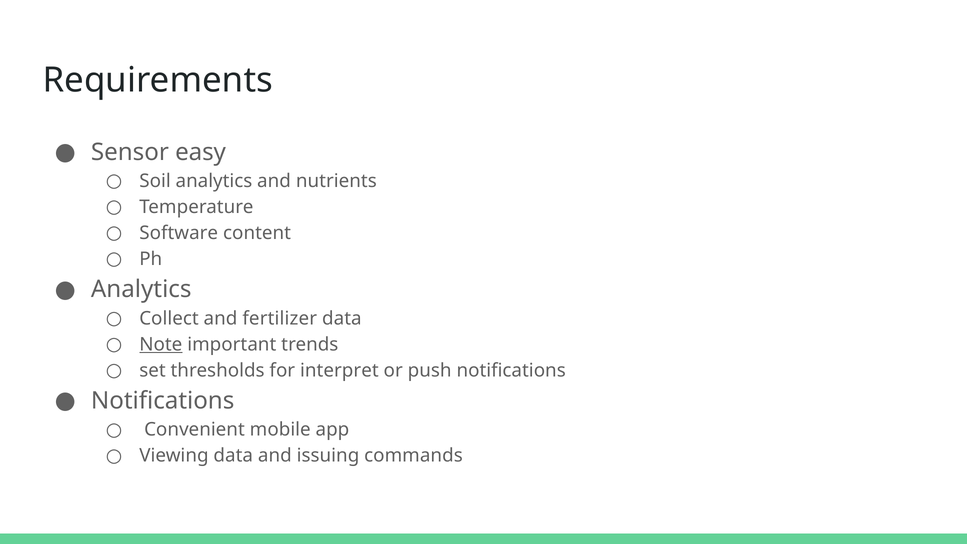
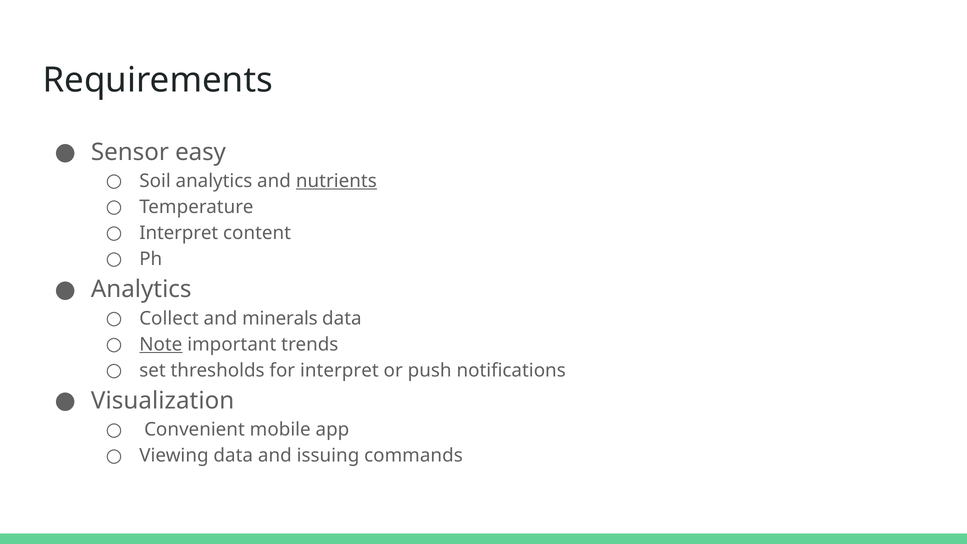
nutrients underline: none -> present
Software at (179, 233): Software -> Interpret
fertilizer: fertilizer -> minerals
Notifications at (163, 401): Notifications -> Visualization
